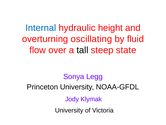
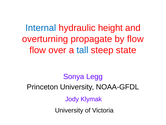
oscillating: oscillating -> propagate
by fluid: fluid -> flow
tall colour: black -> blue
